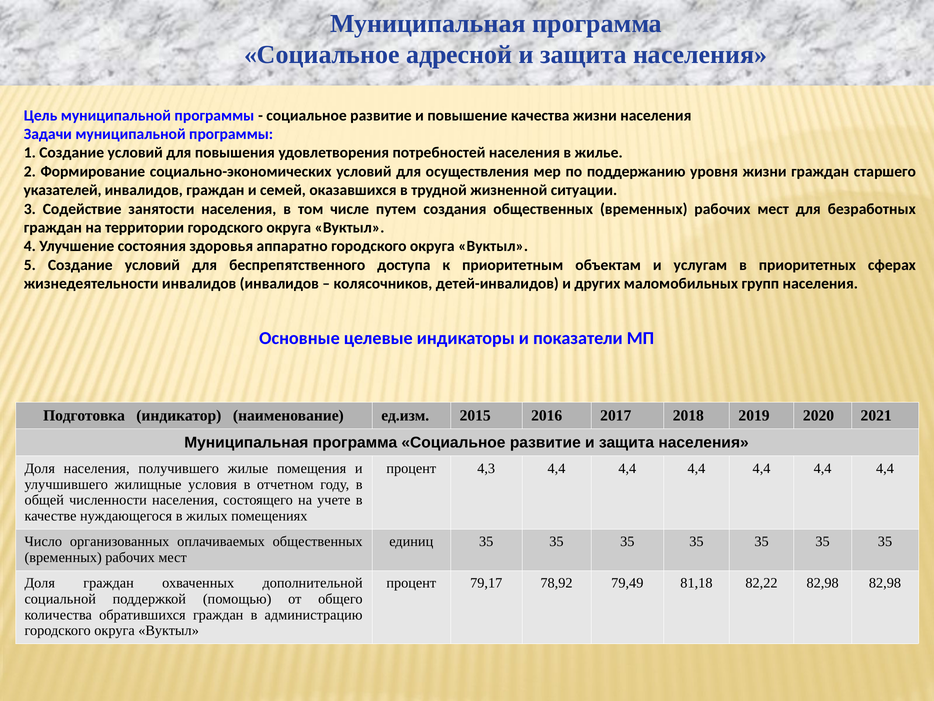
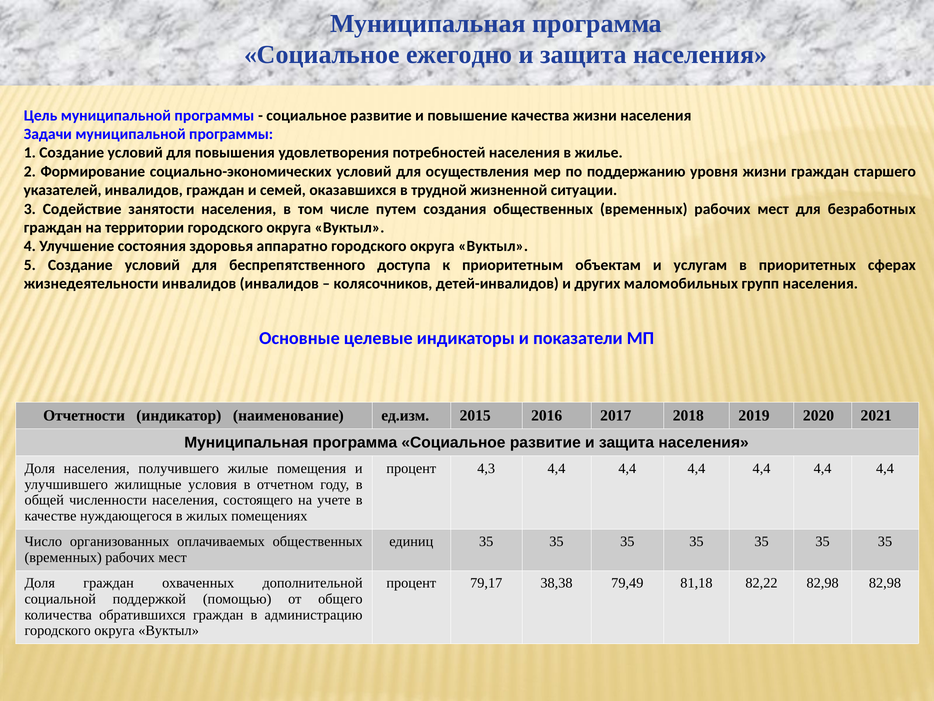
адресной: адресной -> ежегодно
Подготовка: Подготовка -> Отчетности
78,92: 78,92 -> 38,38
